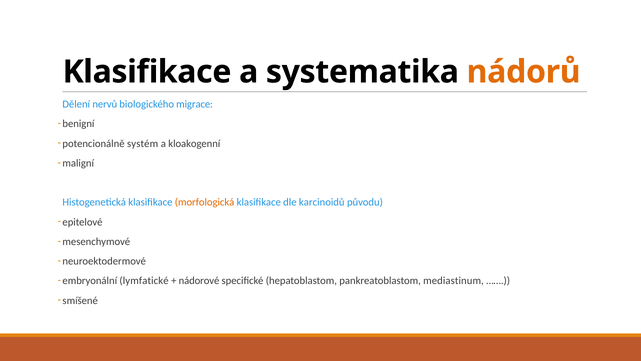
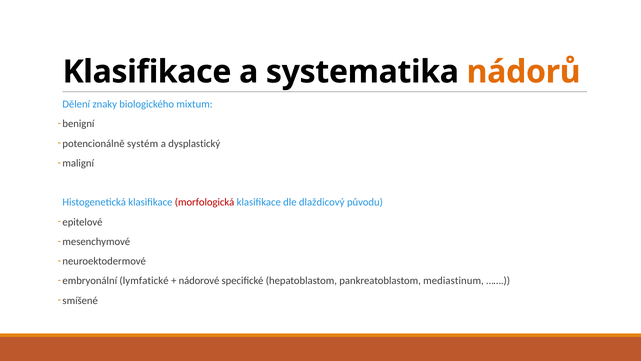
nervů: nervů -> znaky
migrace: migrace -> mixtum
kloakogenní: kloakogenní -> dysplastický
morfologická colour: orange -> red
karcinoidů: karcinoidů -> dlaždicový
